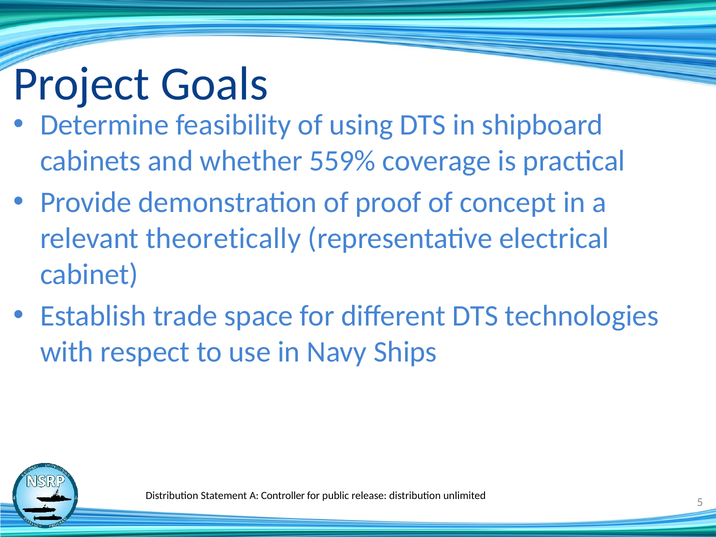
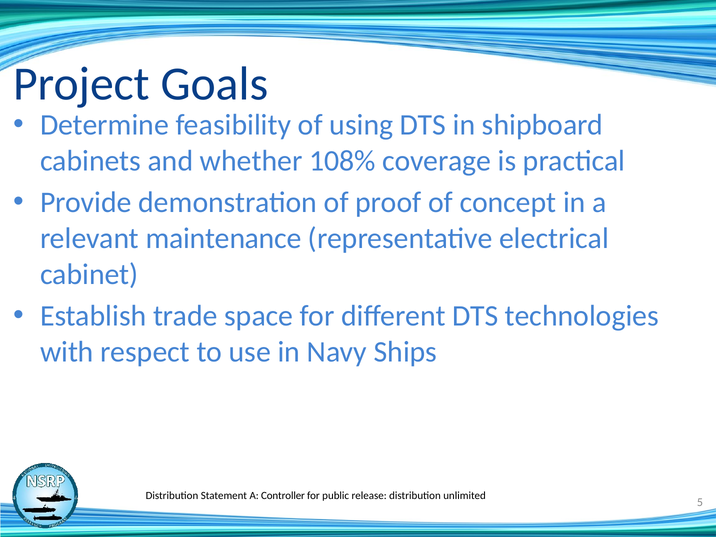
559%: 559% -> 108%
theoretically: theoretically -> maintenance
